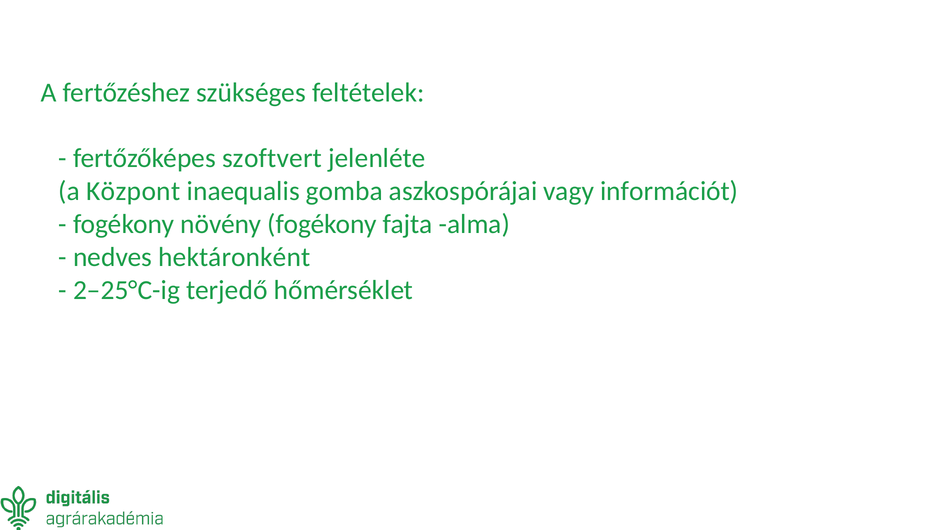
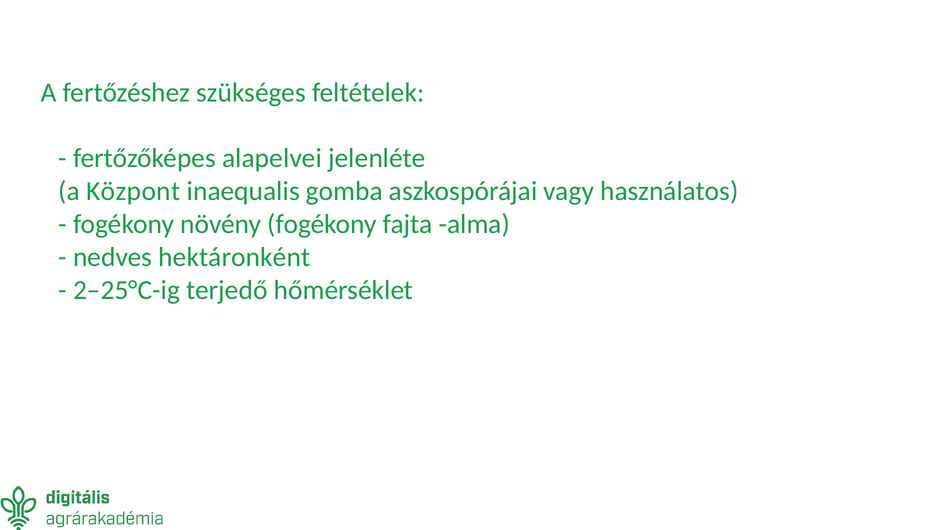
szoftvert: szoftvert -> alapelvei
információt: információt -> használatos
